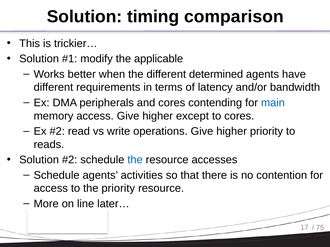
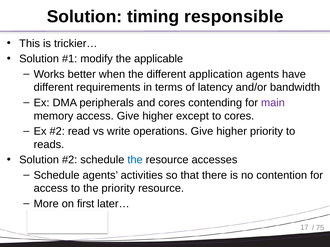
comparison: comparison -> responsible
determined: determined -> application
main colour: blue -> purple
line: line -> first
